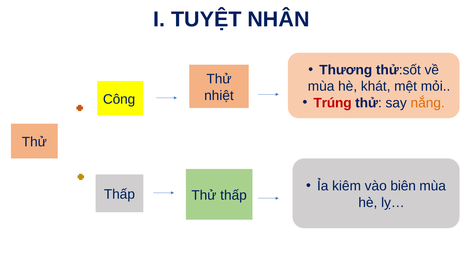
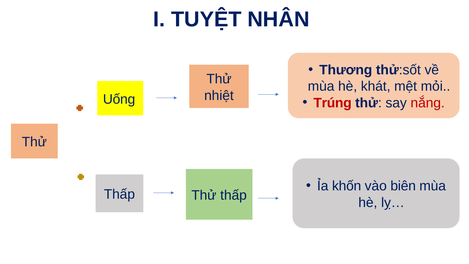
Công: Công -> Uống
nắng colour: orange -> red
kiêm: kiêm -> khốn
